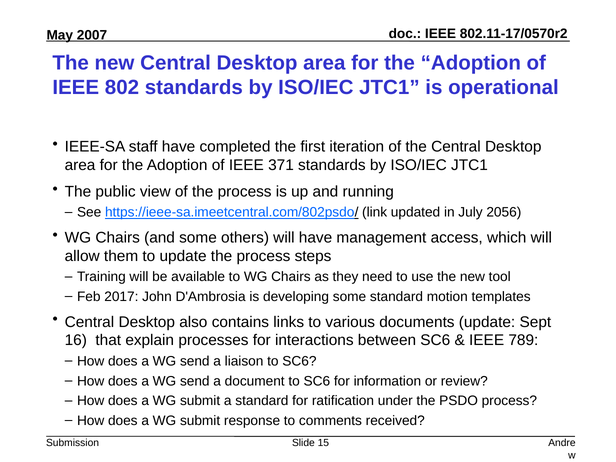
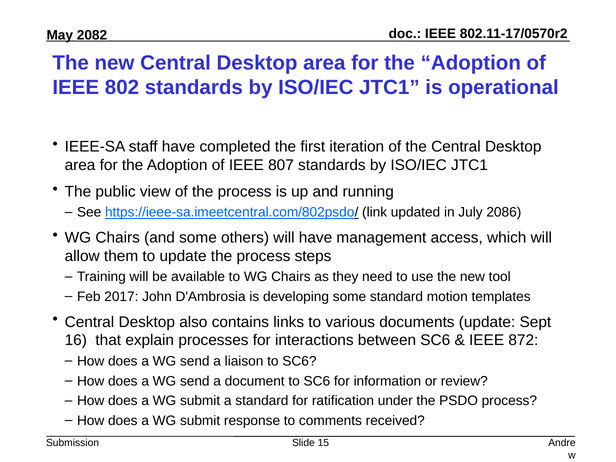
2007: 2007 -> 2082
371: 371 -> 807
2056: 2056 -> 2086
789: 789 -> 872
